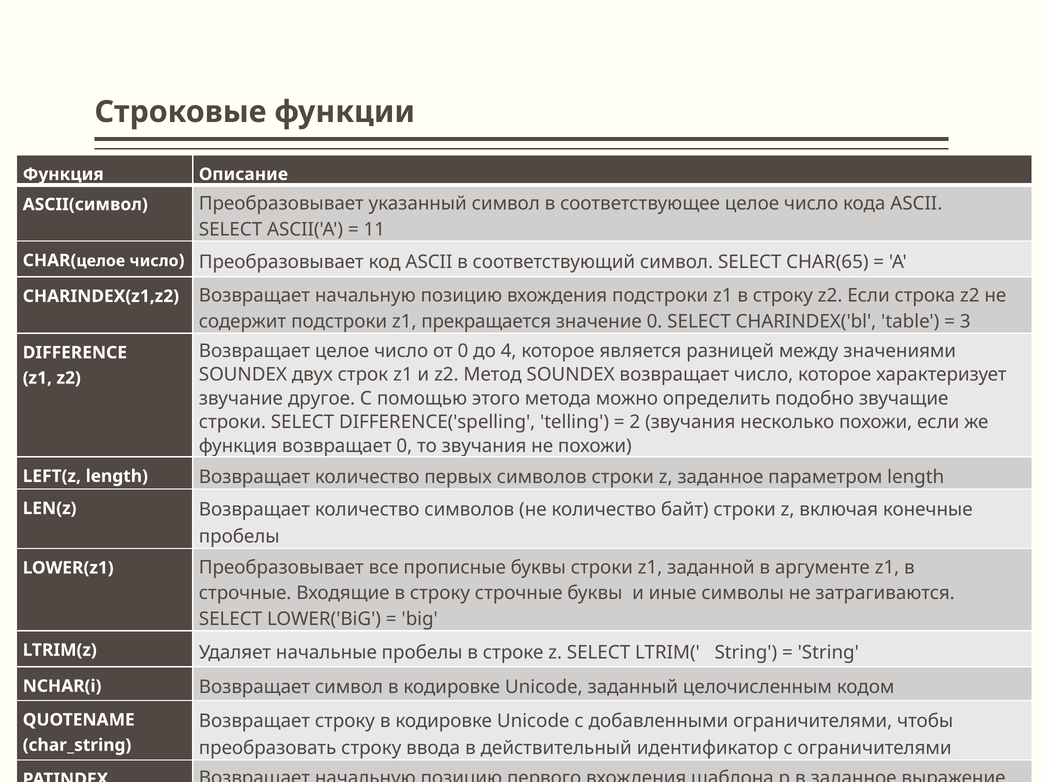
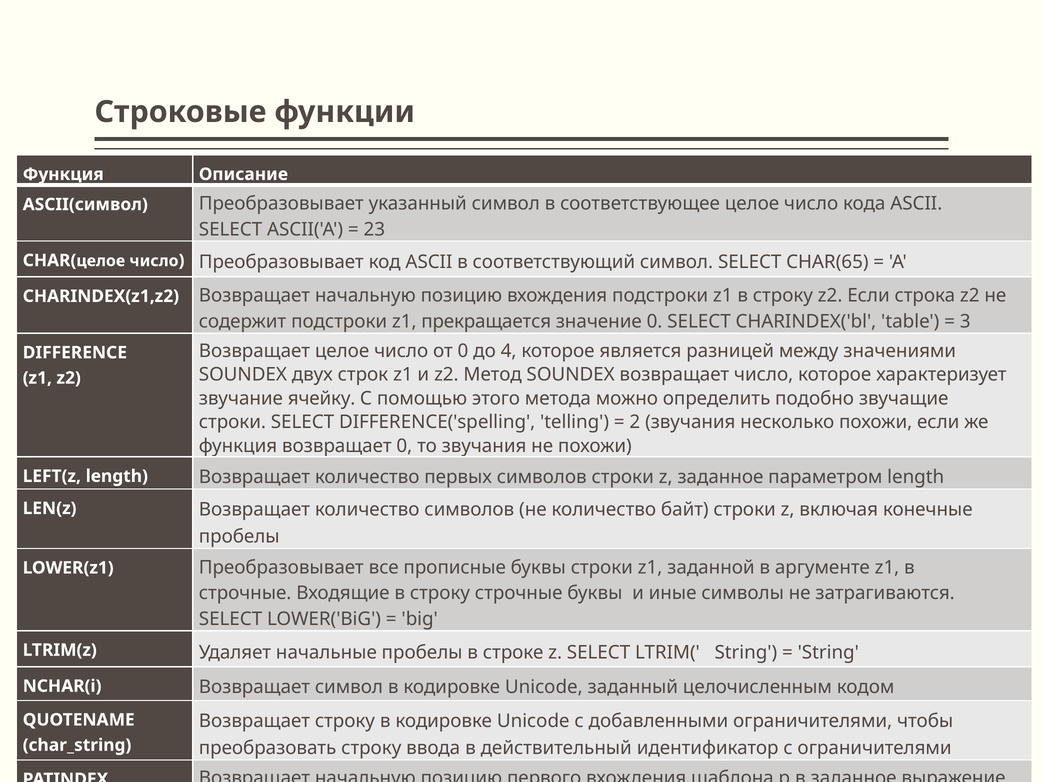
11: 11 -> 23
другое: другое -> ячейку
